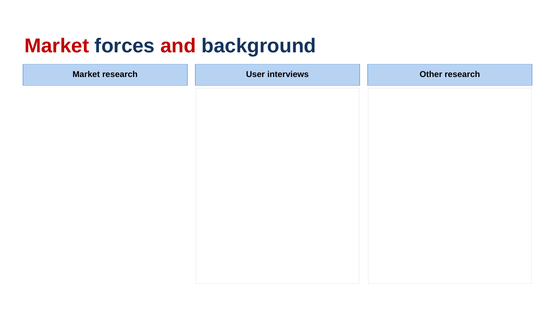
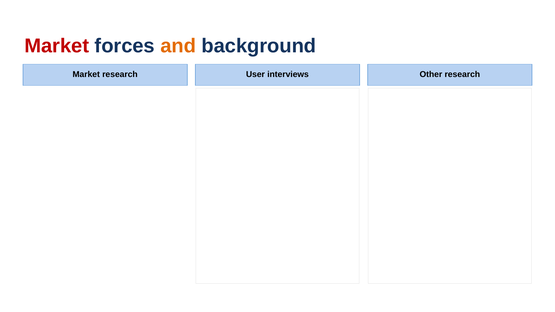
and colour: red -> orange
